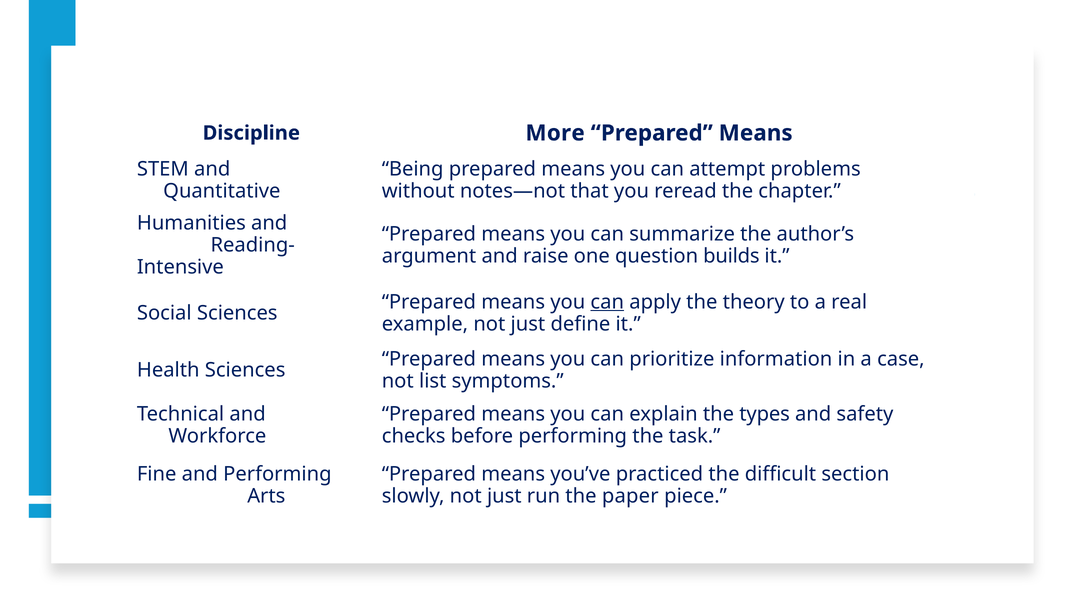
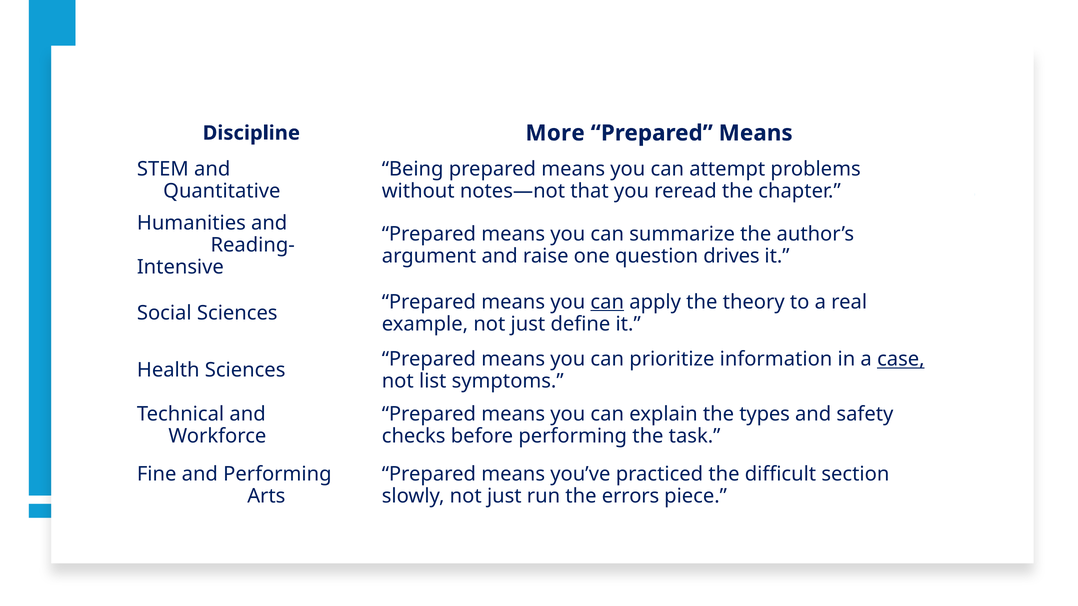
builds: builds -> drives
case underline: none -> present
paper: paper -> errors
